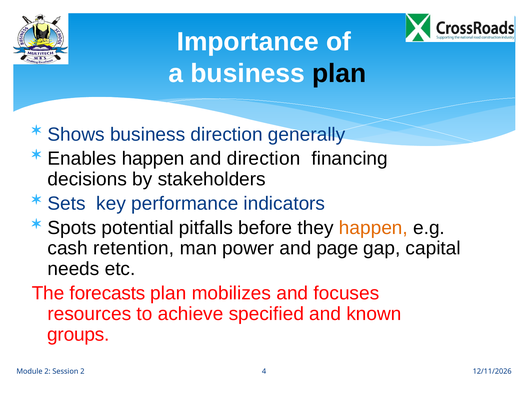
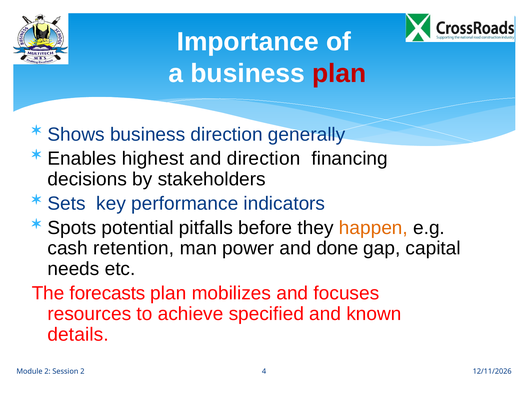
plan at (339, 73) colour: black -> red
Enables happen: happen -> highest
page: page -> done
groups: groups -> details
